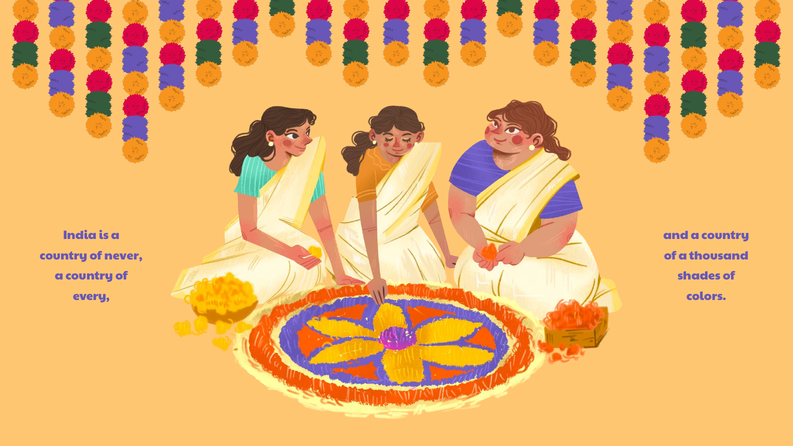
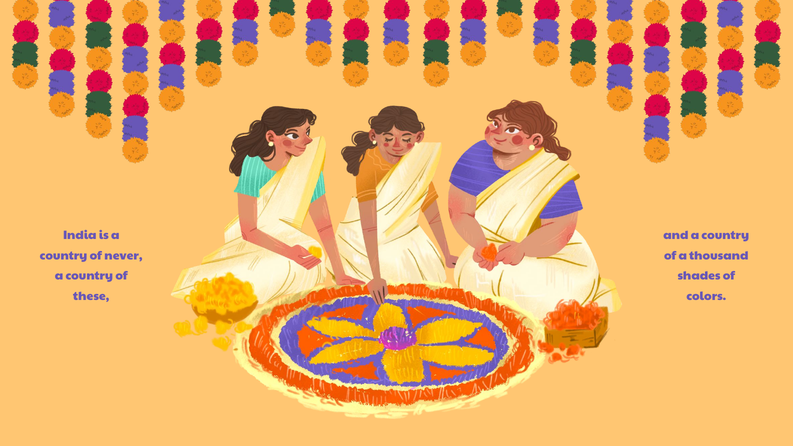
every: every -> these
